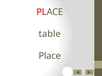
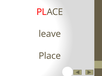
table: table -> leave
